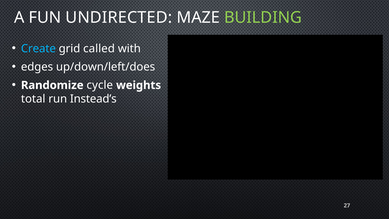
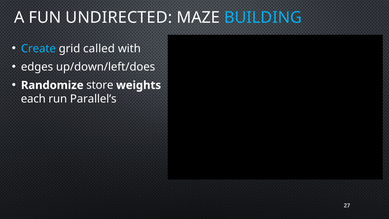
BUILDING colour: light green -> light blue
cycle: cycle -> store
total: total -> each
Instead’s: Instead’s -> Parallel’s
